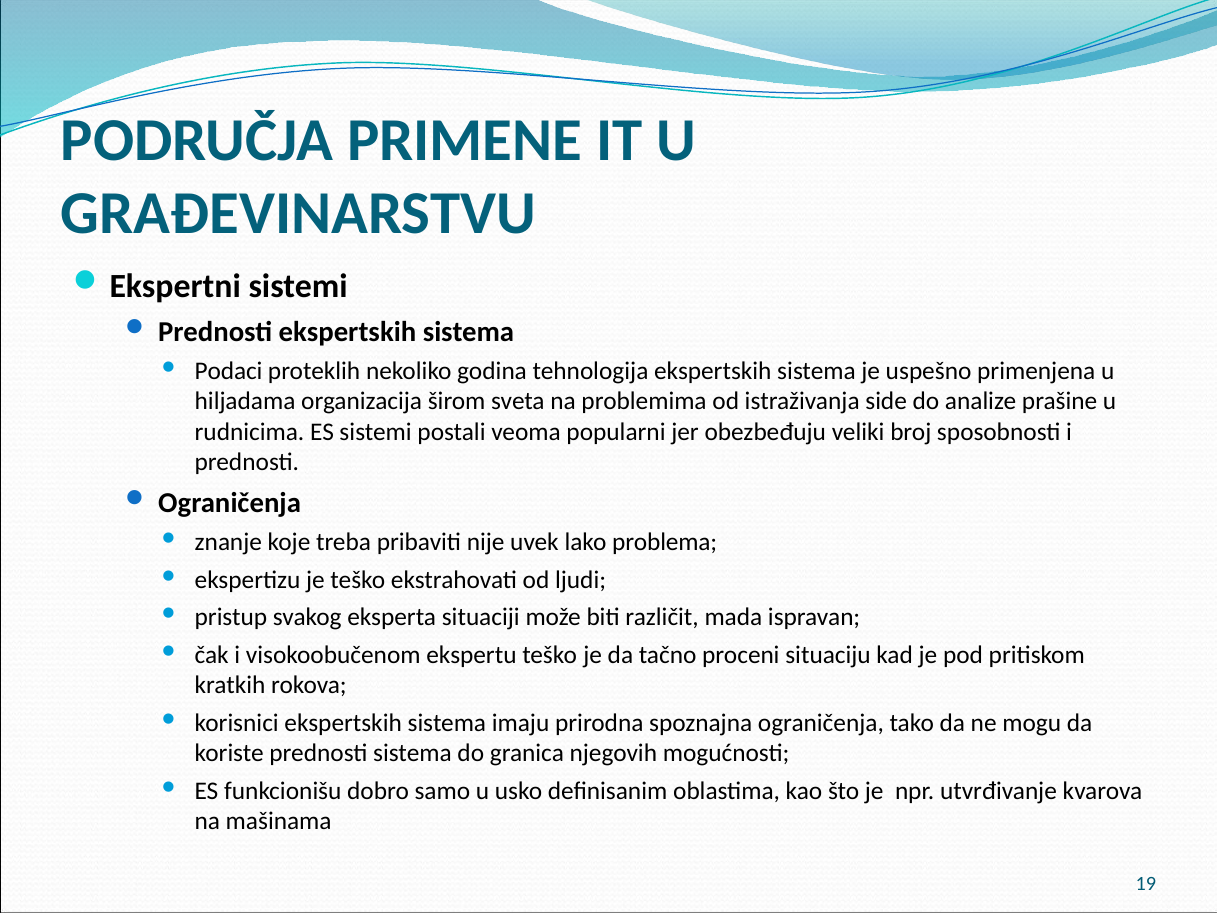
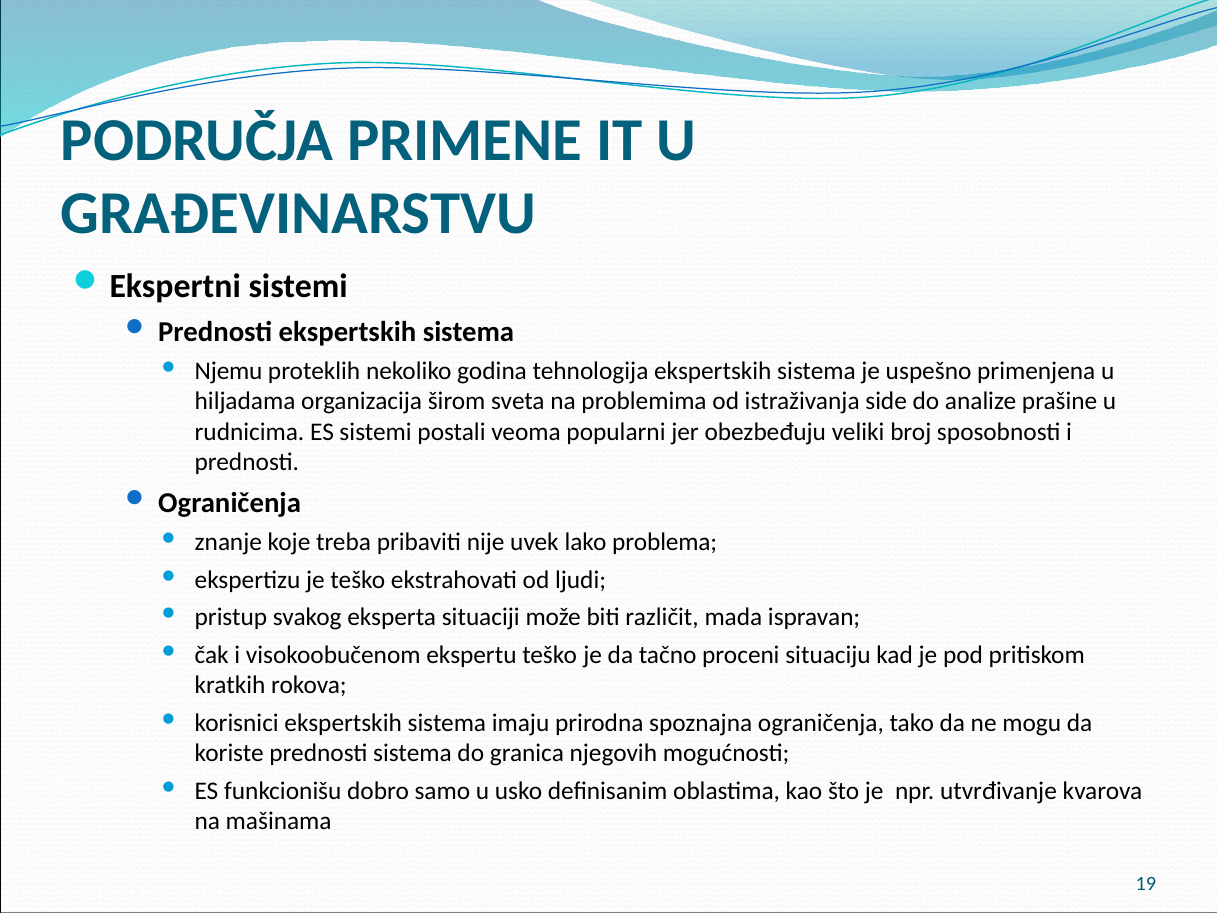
Podaci: Podaci -> Njemu
